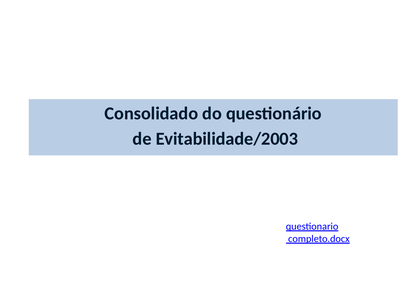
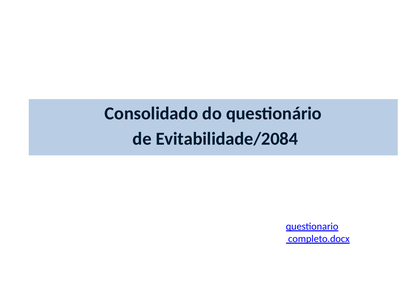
Evitabilidade/2003: Evitabilidade/2003 -> Evitabilidade/2084
